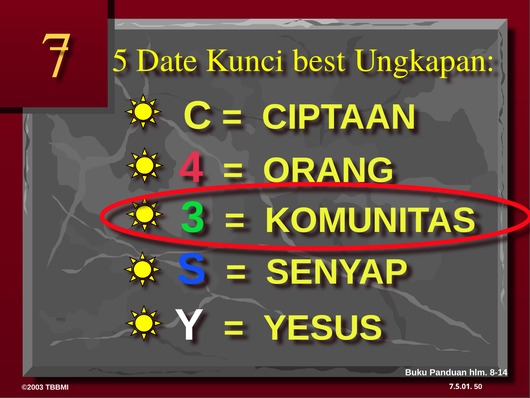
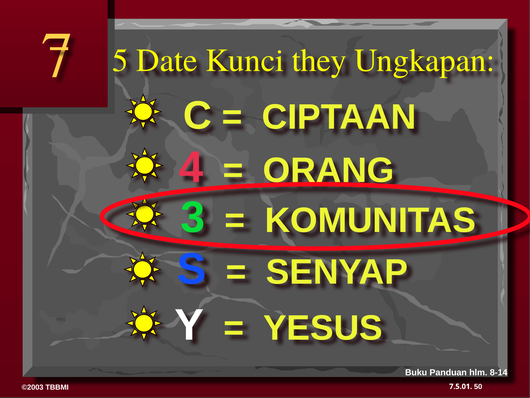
best: best -> they
